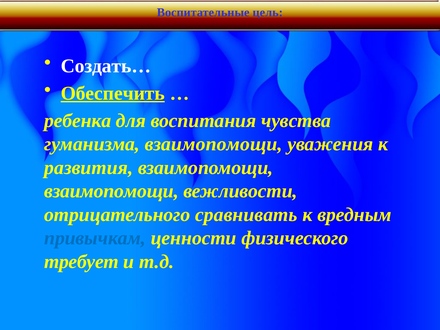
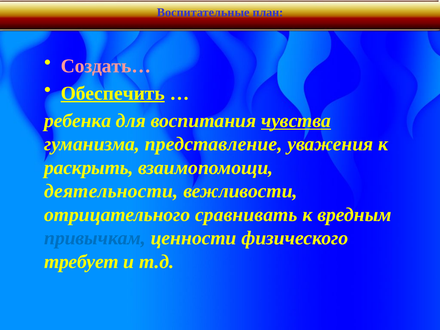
цель: цель -> план
Создать… colour: white -> pink
чувства underline: none -> present
гуманизма взаимопомощи: взаимопомощи -> представление
развития: развития -> раскрыть
взаимопомощи at (111, 191): взаимопомощи -> деятельности
